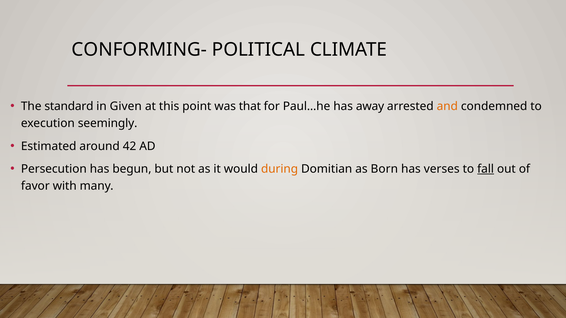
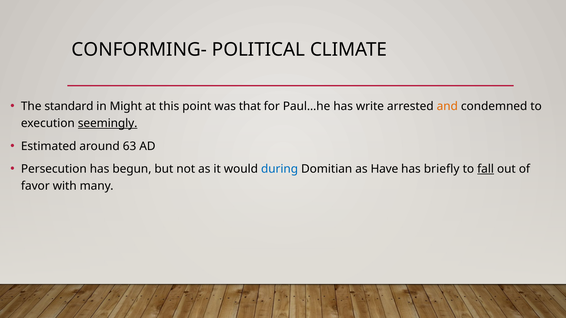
Given: Given -> Might
away: away -> write
seemingly underline: none -> present
42: 42 -> 63
during colour: orange -> blue
Born: Born -> Have
verses: verses -> briefly
